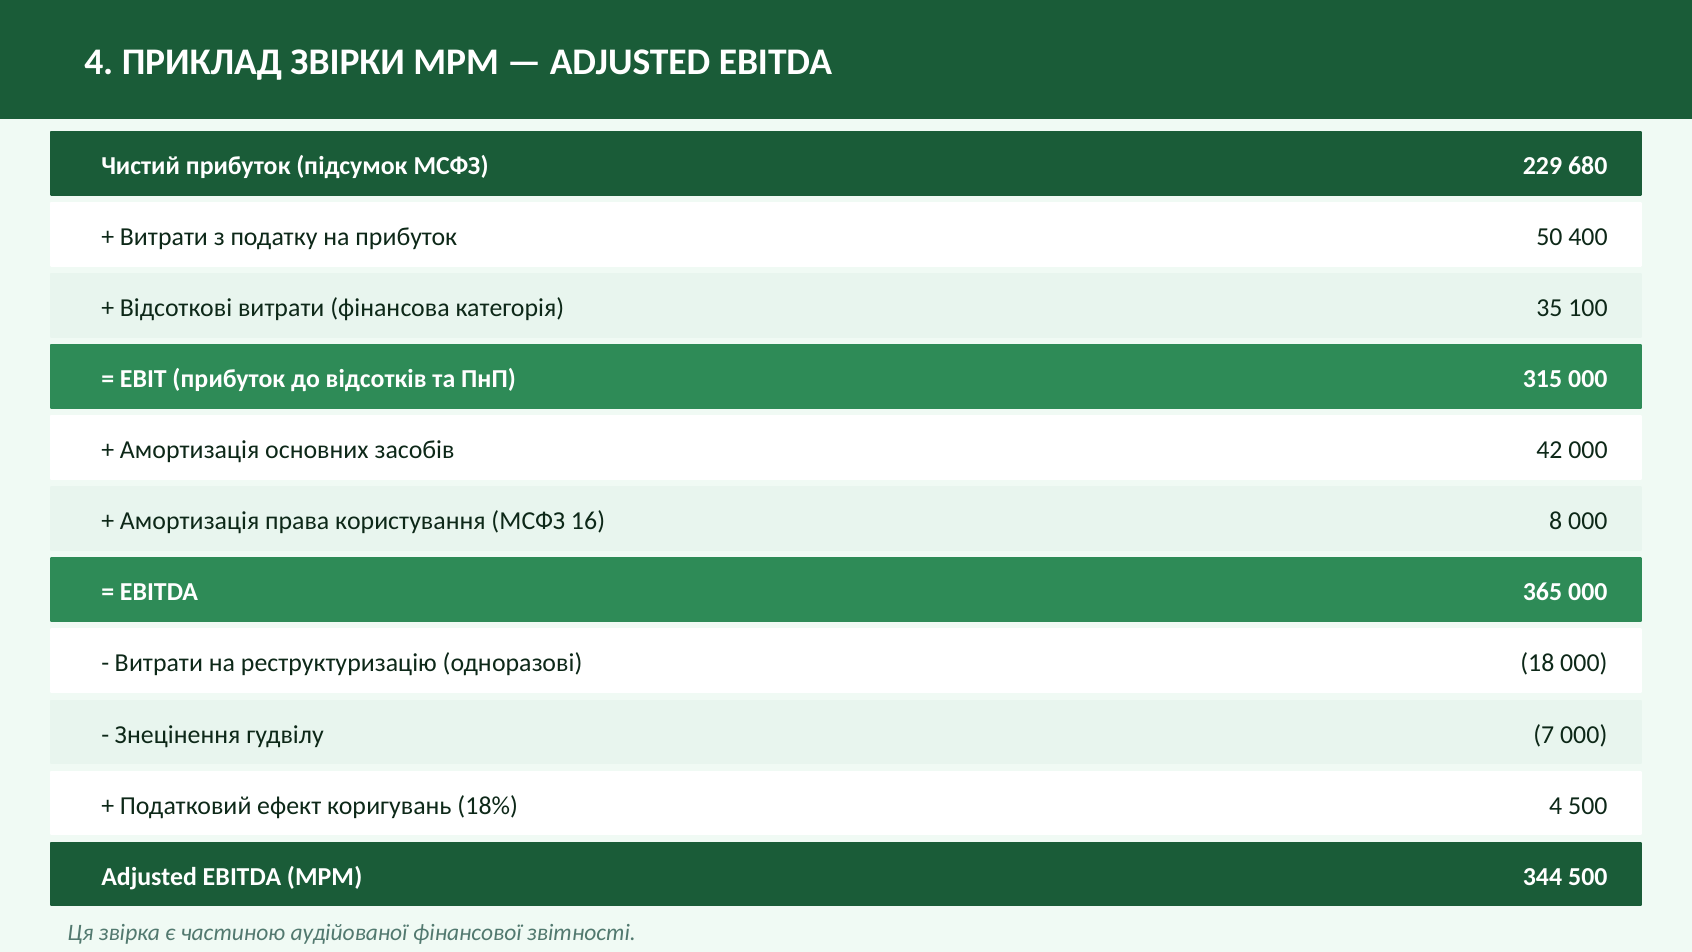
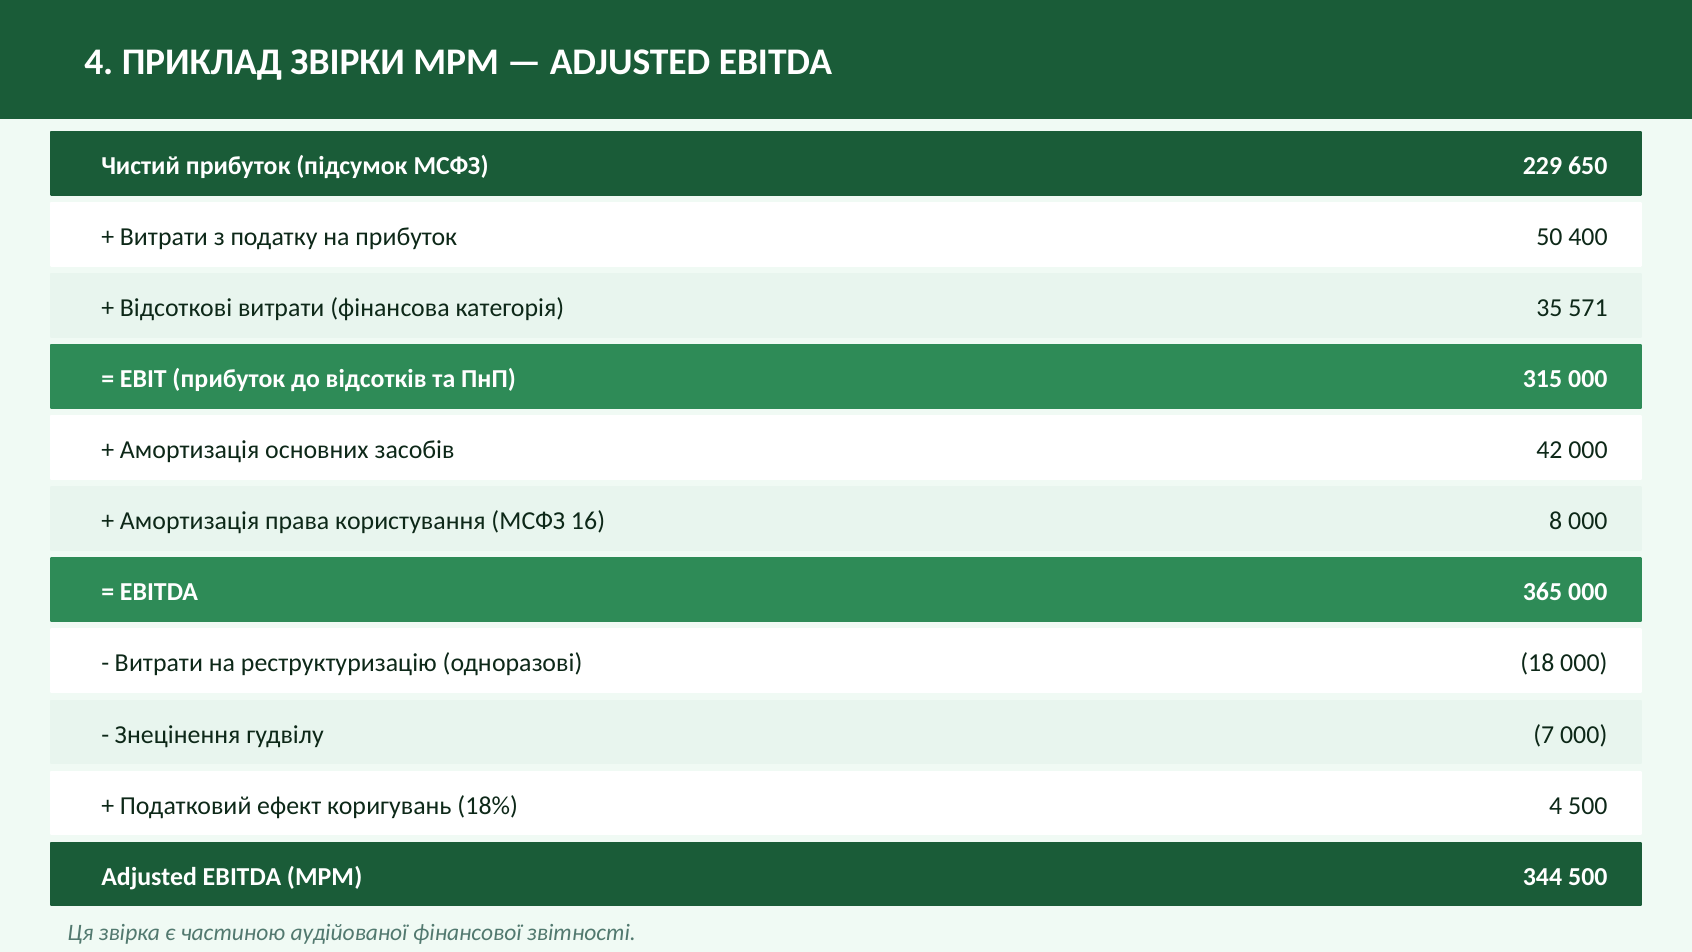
680: 680 -> 650
100: 100 -> 571
